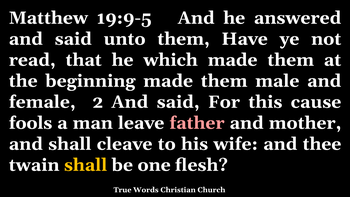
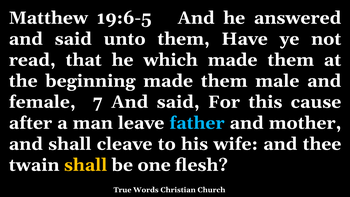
19:9-5: 19:9-5 -> 19:6-5
2: 2 -> 7
fools: fools -> after
father colour: pink -> light blue
